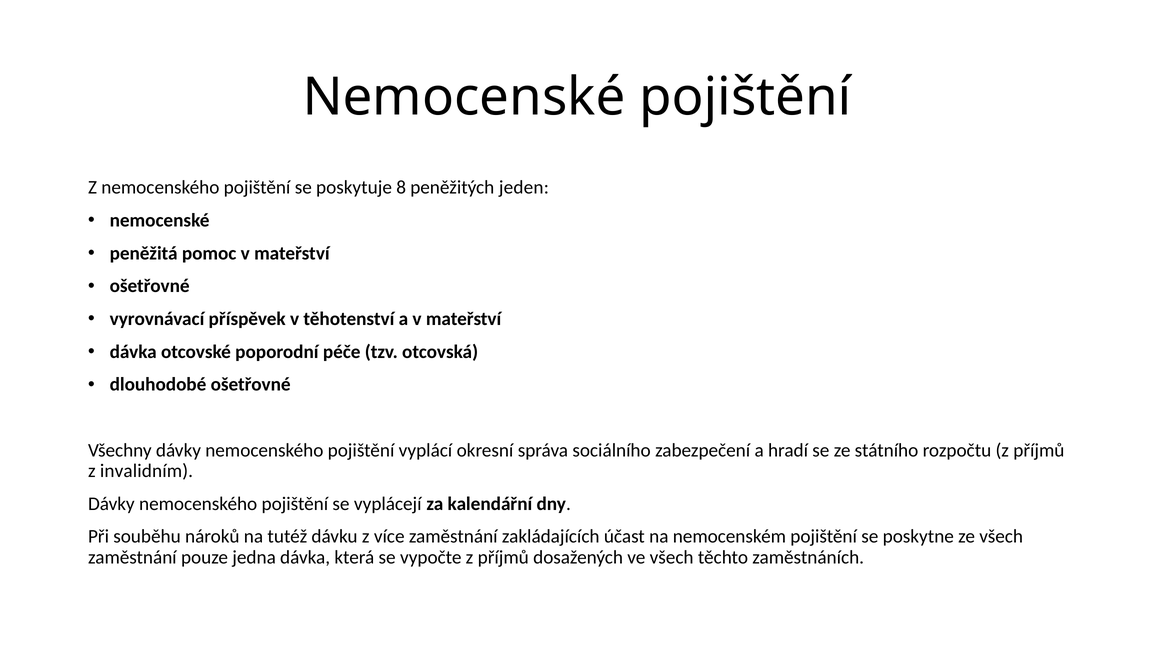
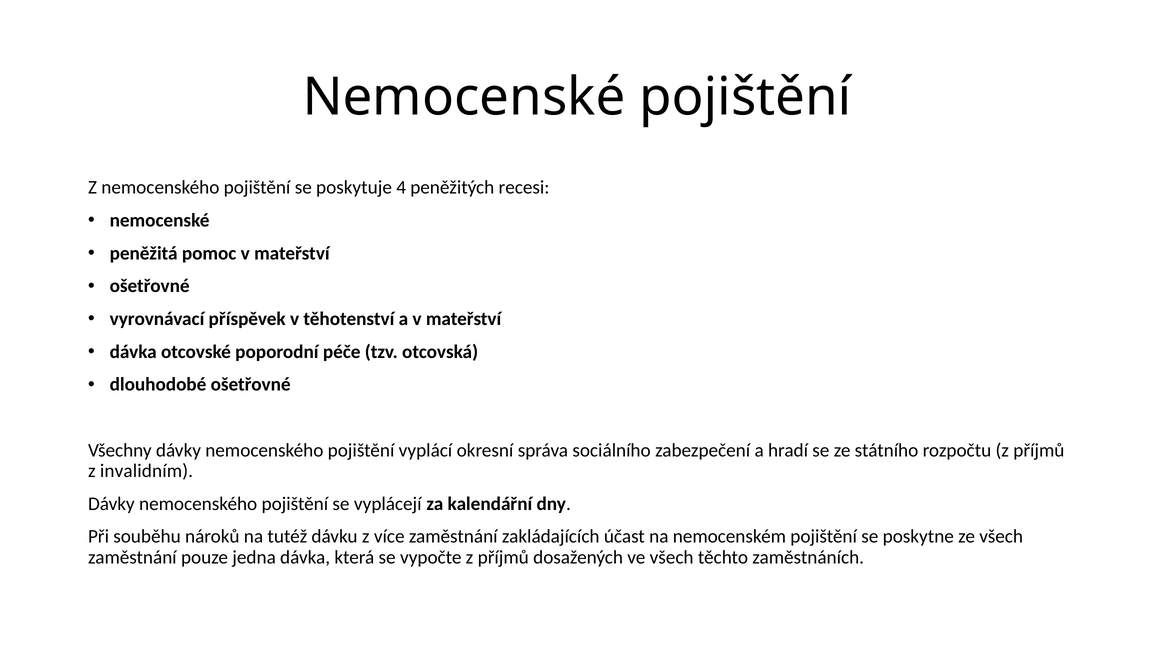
8: 8 -> 4
jeden: jeden -> recesi
